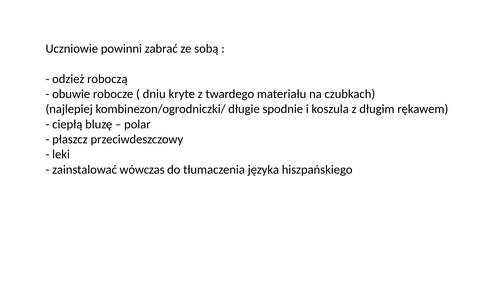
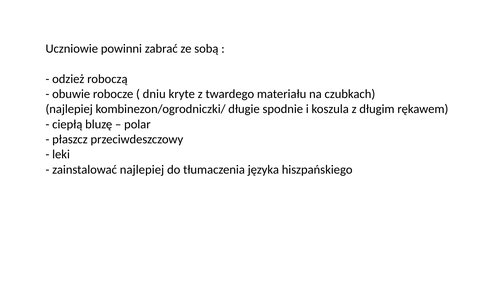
zainstalować wówczas: wówczas -> najlepiej
